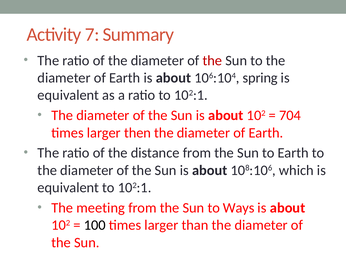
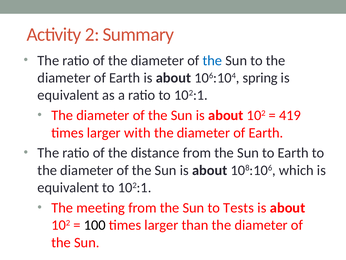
7: 7 -> 2
the at (212, 60) colour: red -> blue
704: 704 -> 419
then: then -> with
Ways: Ways -> Tests
